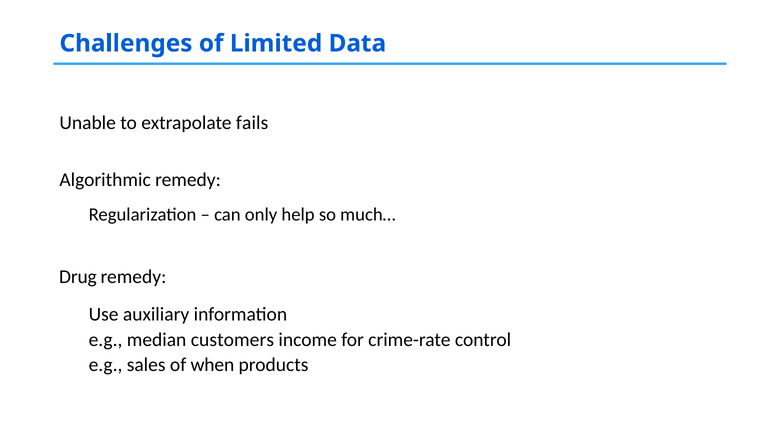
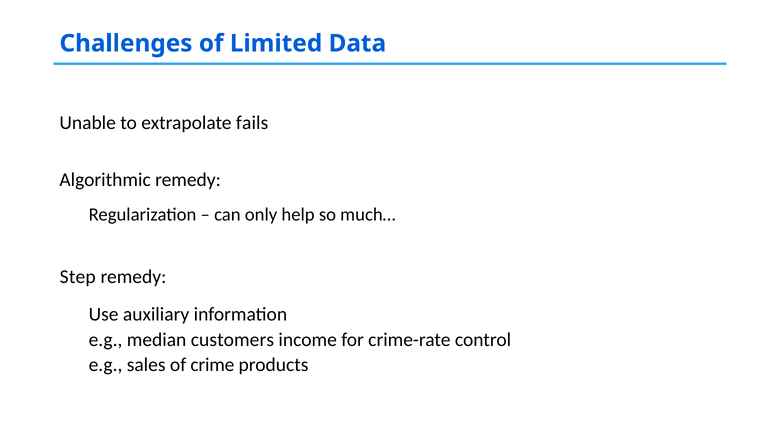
Drug: Drug -> Step
when: when -> crime
